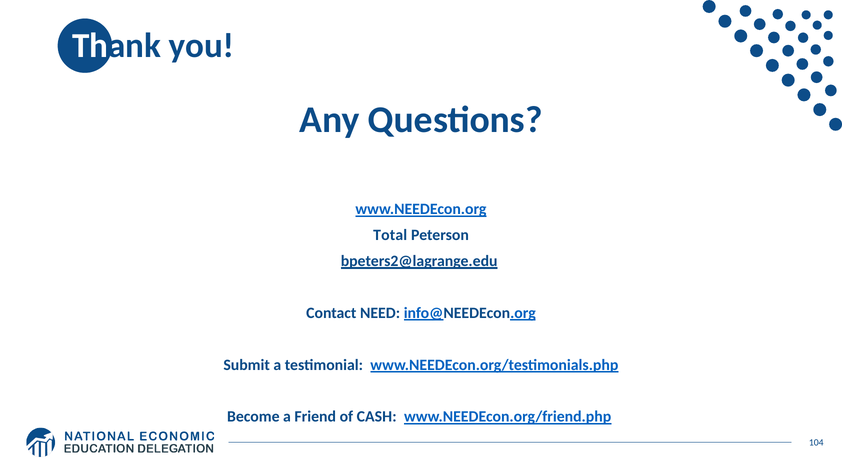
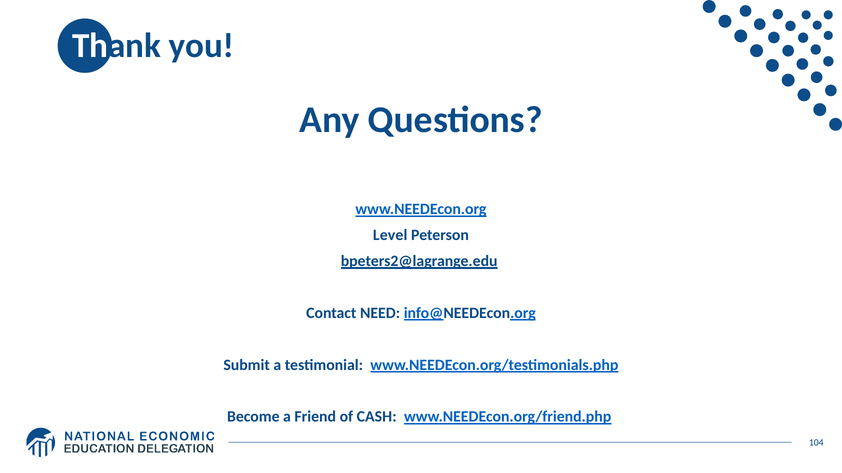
Total: Total -> Level
